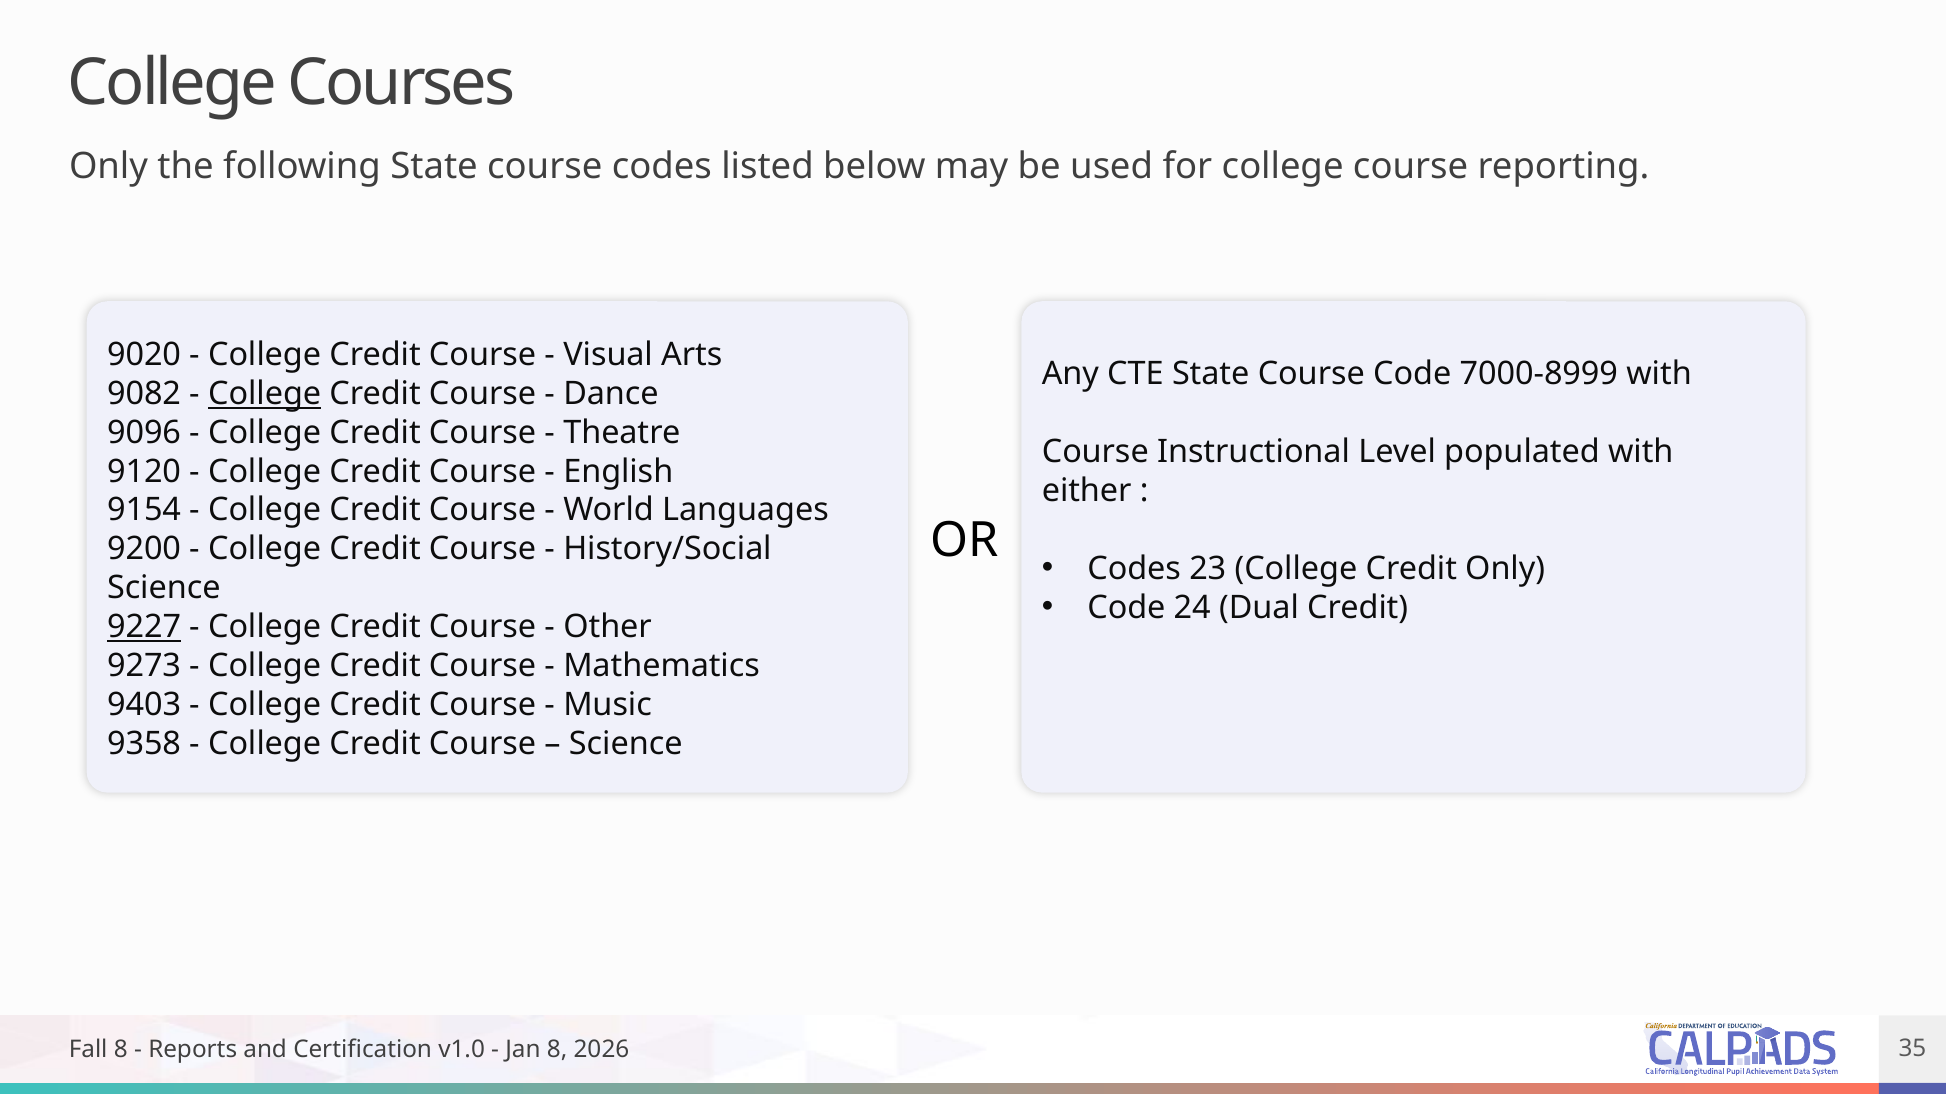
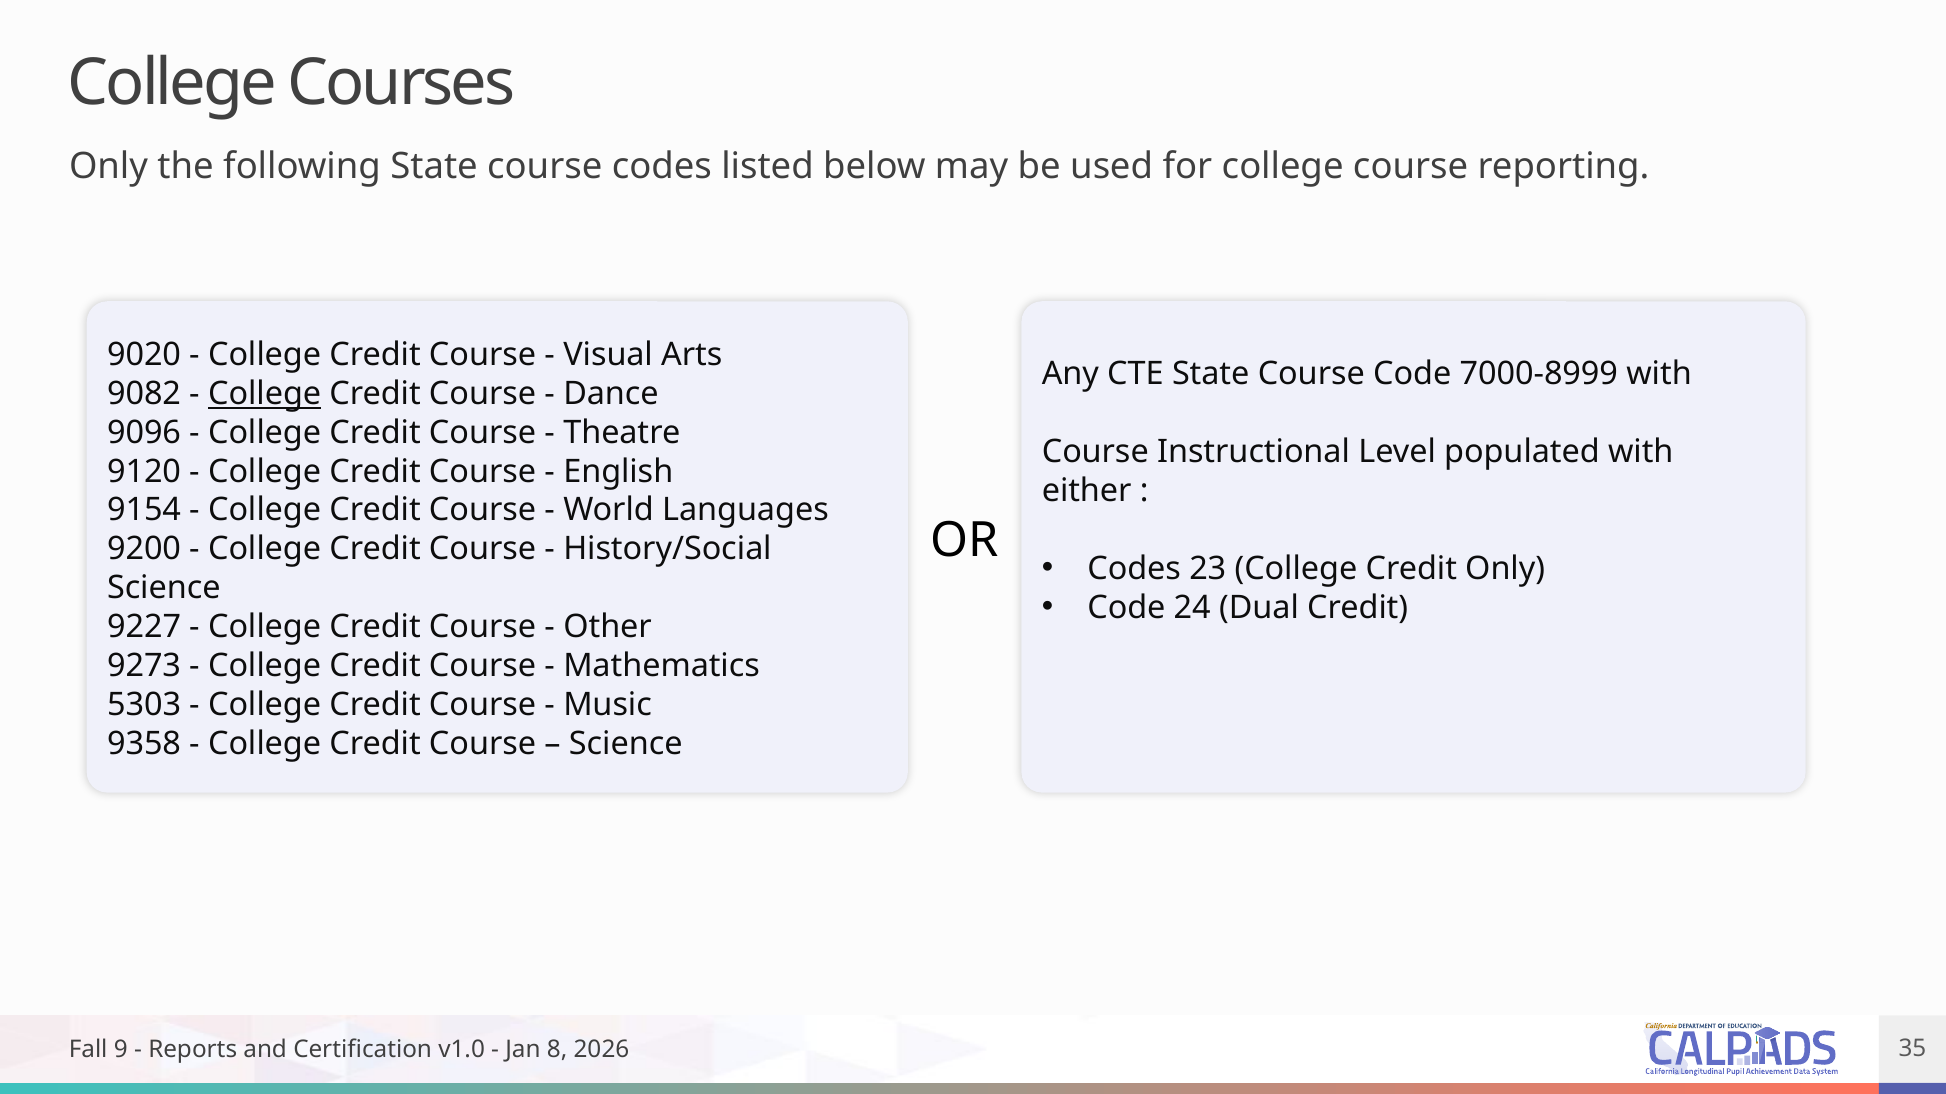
9227 underline: present -> none
9403: 9403 -> 5303
Fall 8: 8 -> 9
